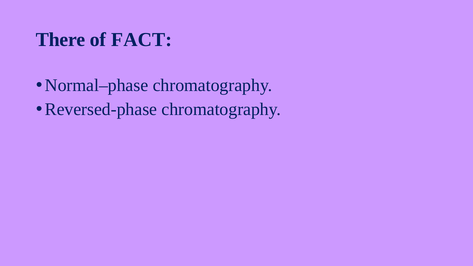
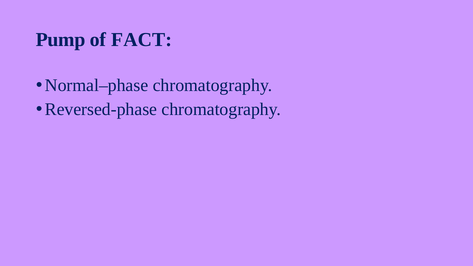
There: There -> Pump
